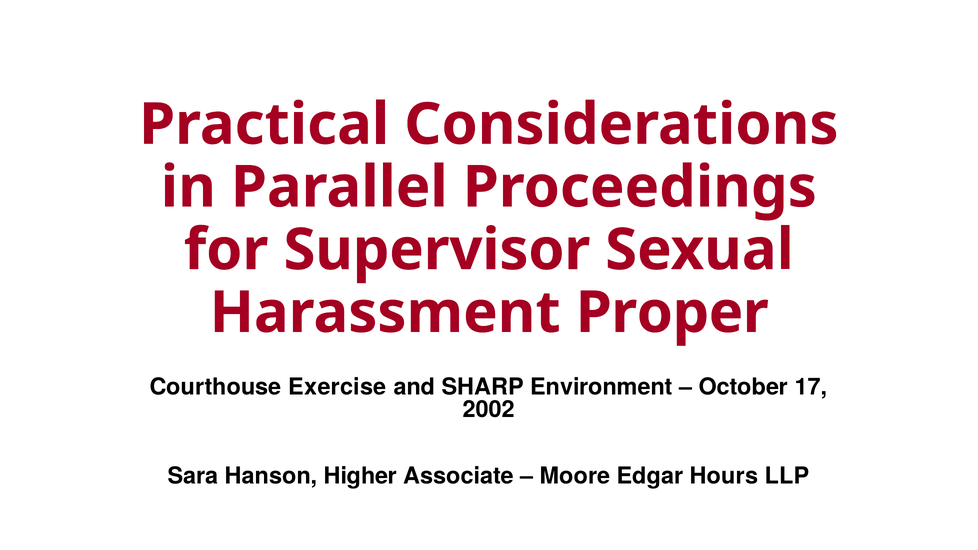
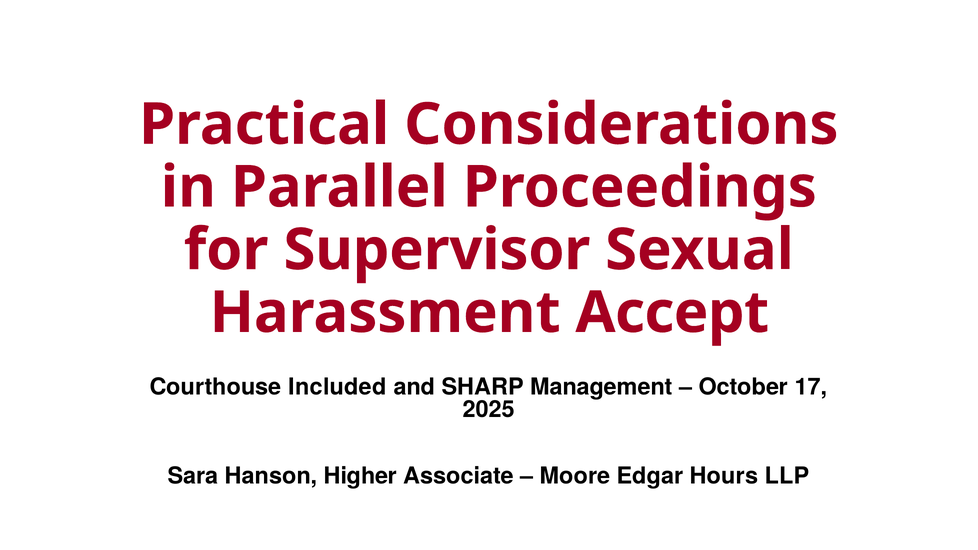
Proper: Proper -> Accept
Exercise: Exercise -> Included
Environment: Environment -> Management
2002: 2002 -> 2025
